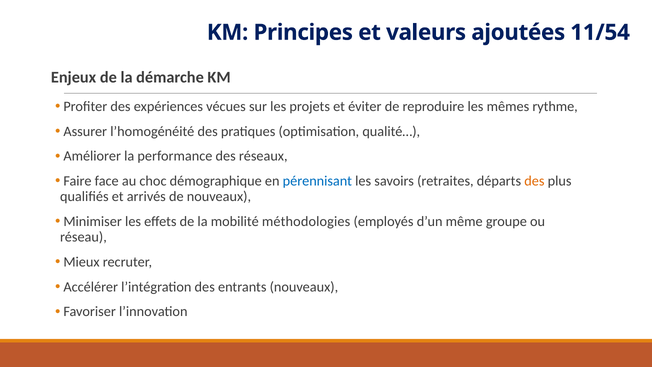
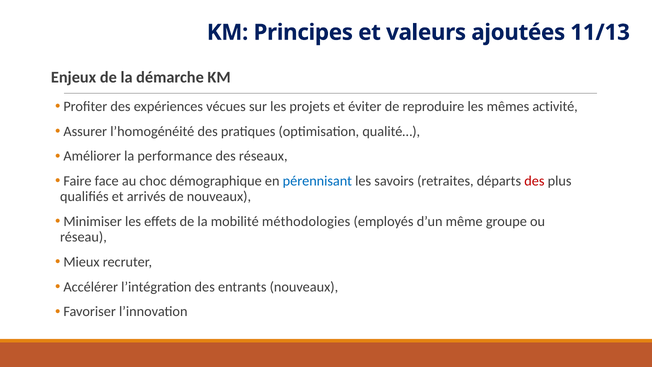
11/54: 11/54 -> 11/13
rythme: rythme -> activité
des at (534, 181) colour: orange -> red
